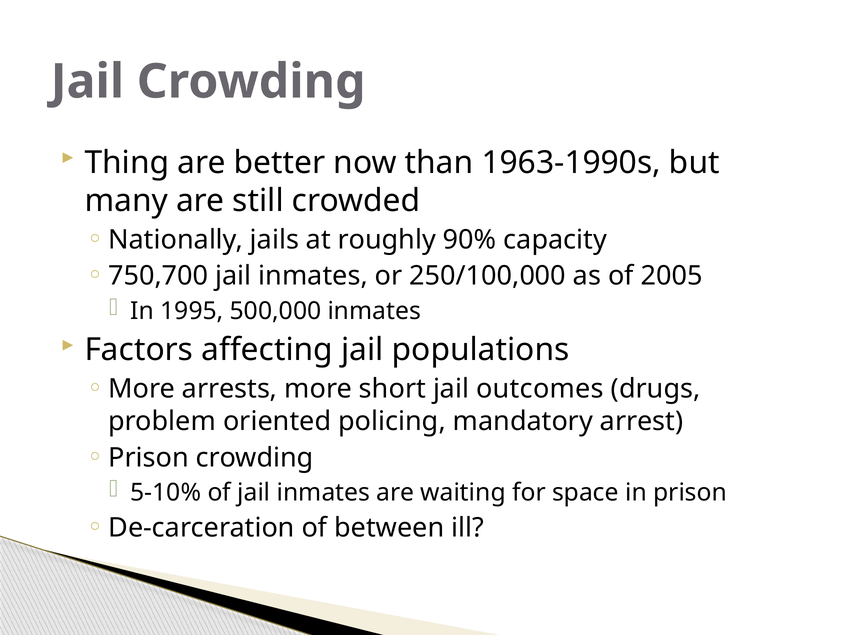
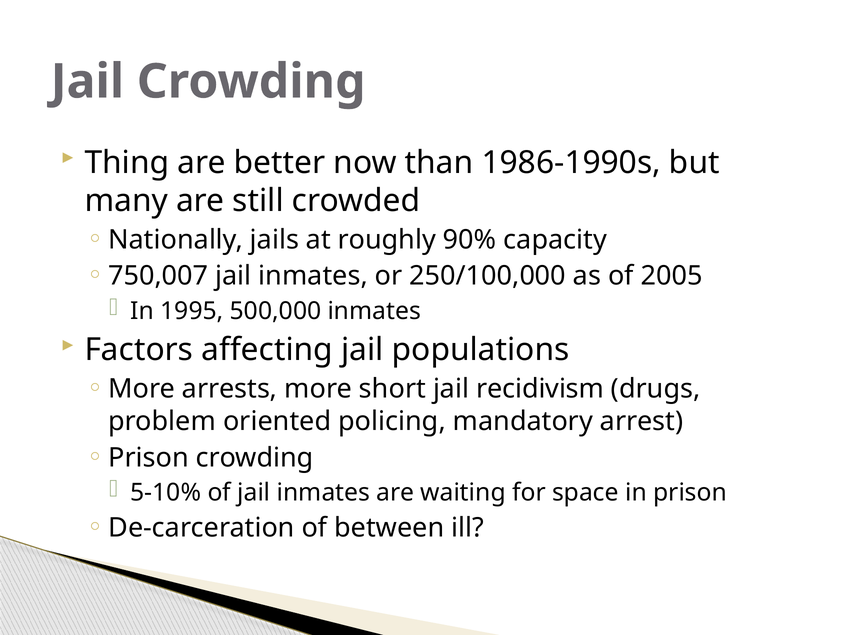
1963-1990s: 1963-1990s -> 1986-1990s
750,700: 750,700 -> 750,007
outcomes: outcomes -> recidivism
